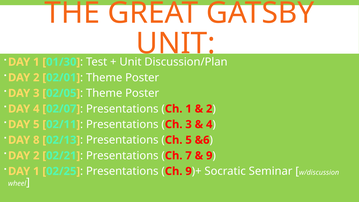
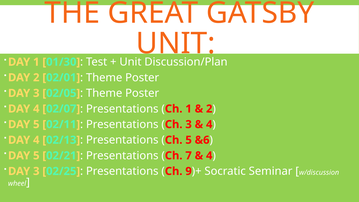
8 at (36, 140): 8 -> 4
2 at (36, 156): 2 -> 5
9 at (209, 156): 9 -> 4
1 at (36, 171): 1 -> 3
